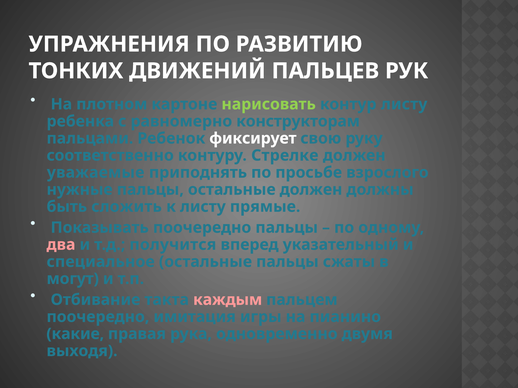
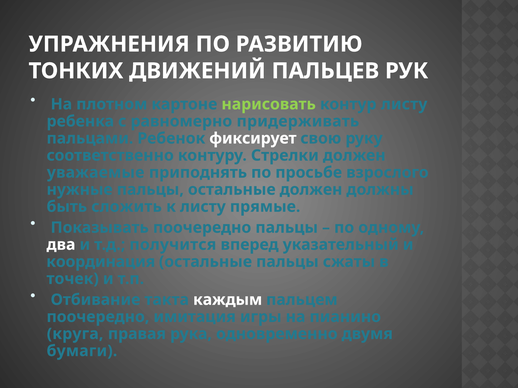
конструкторам: конструкторам -> придерживать
Стрелке: Стрелке -> Стрелки
два colour: pink -> white
специальное: специальное -> координация
могут: могут -> точек
каждым colour: pink -> white
какие: какие -> круга
выходя: выходя -> бумаги
